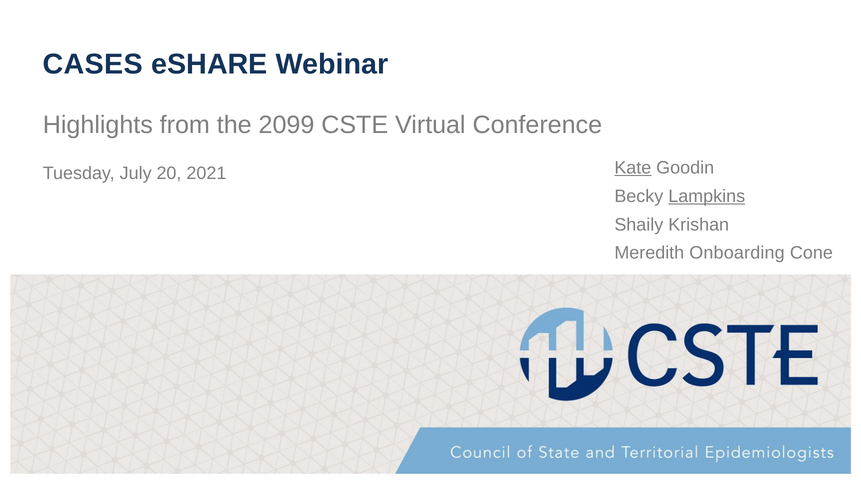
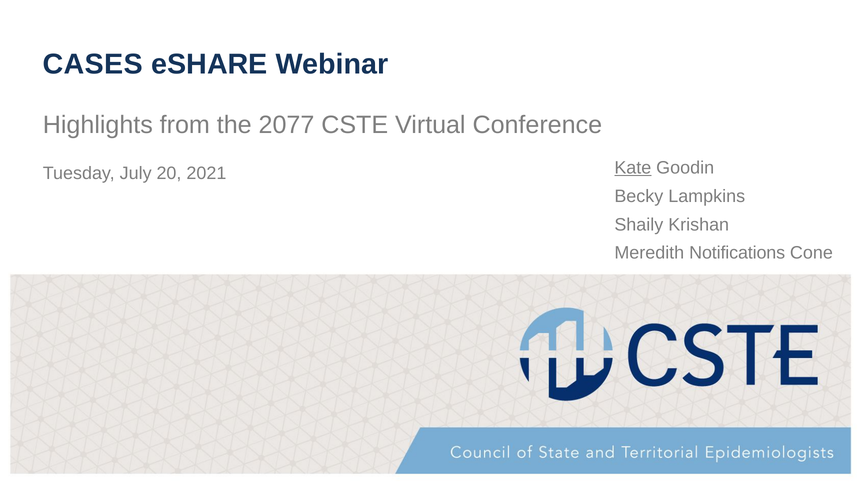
2099: 2099 -> 2077
Lampkins underline: present -> none
Onboarding: Onboarding -> Notifications
